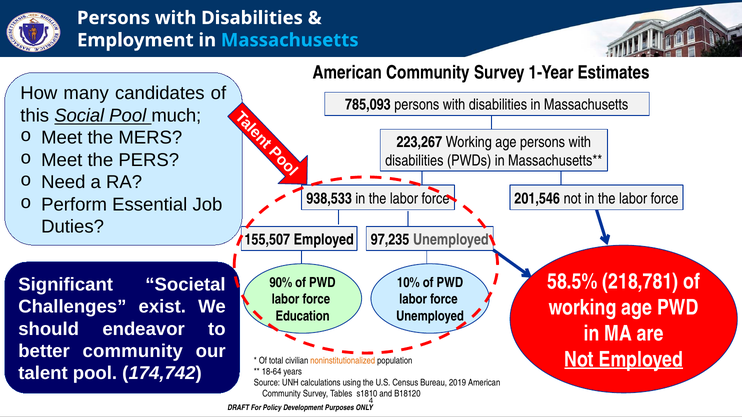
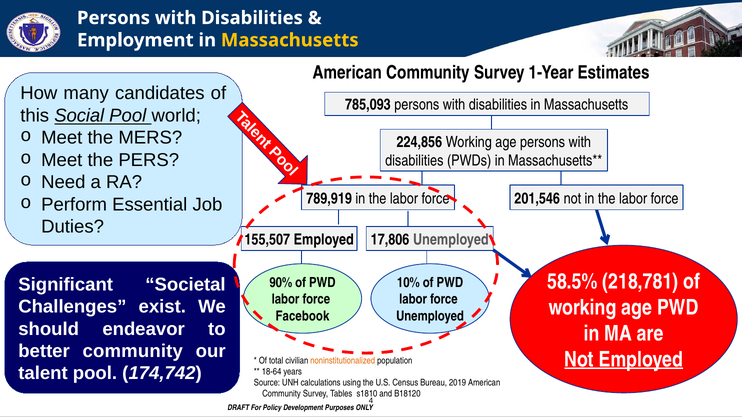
Massachusetts at (290, 40) colour: light blue -> yellow
much: much -> world
223,267: 223,267 -> 224,856
938,533: 938,533 -> 789,919
97,235: 97,235 -> 17,806
Education: Education -> Facebook
